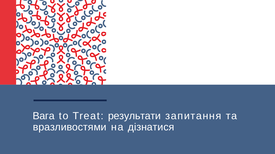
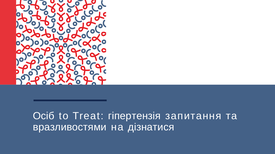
Вага: Вага -> Осіб
результати: результати -> гіпертензія
